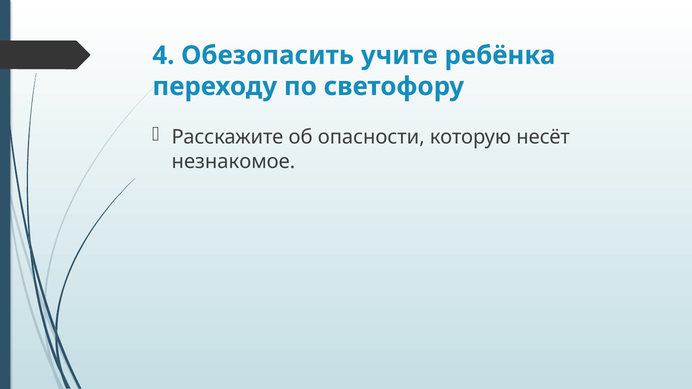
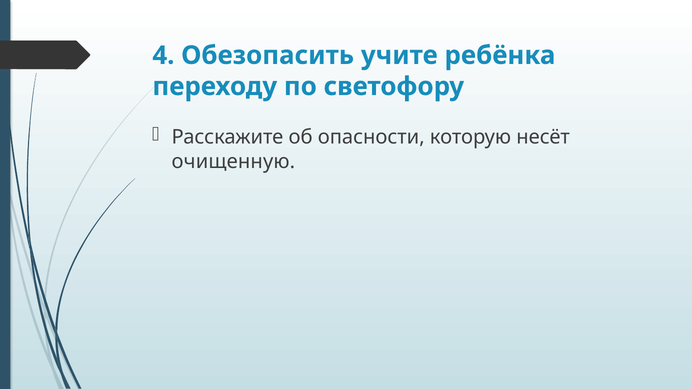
незнакомое: незнакомое -> очищенную
